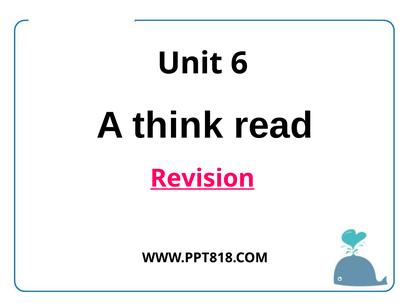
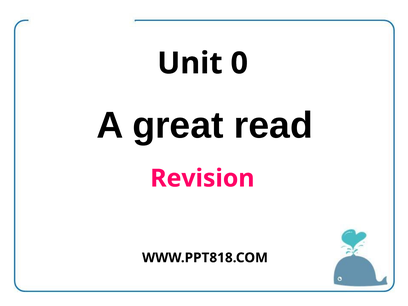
6: 6 -> 0
think: think -> great
Revision underline: present -> none
